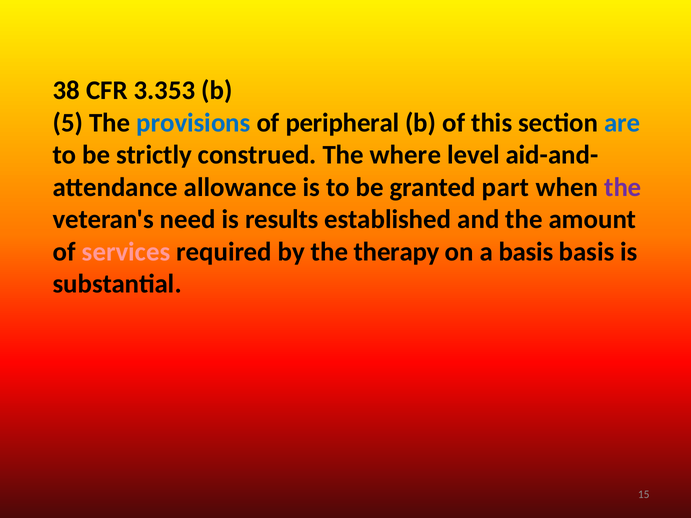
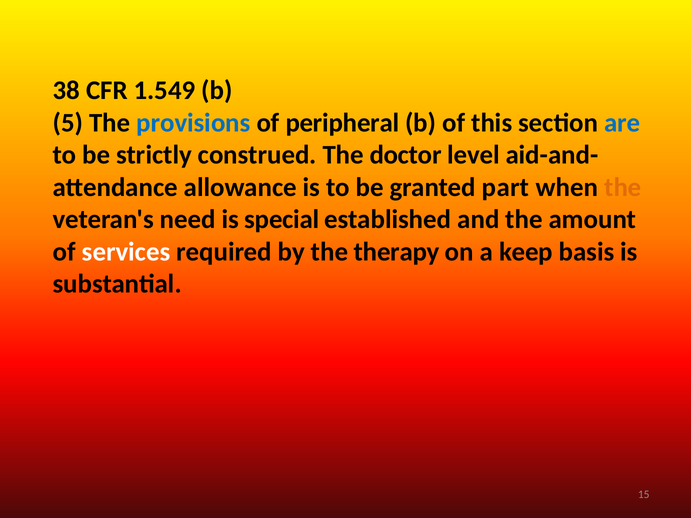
3.353: 3.353 -> 1.549
where: where -> doctor
the at (623, 187) colour: purple -> orange
results: results -> special
services colour: pink -> white
a basis: basis -> keep
